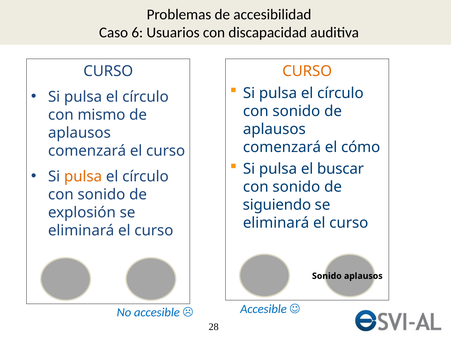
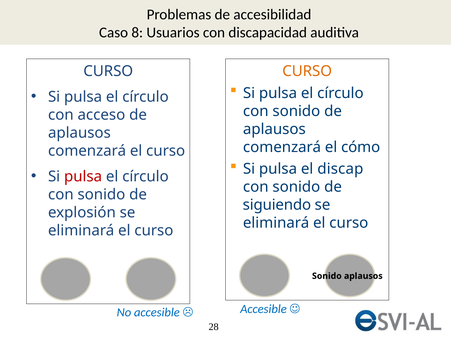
6: 6 -> 8
mismo: mismo -> acceso
buscar: buscar -> discap
pulsa at (83, 177) colour: orange -> red
